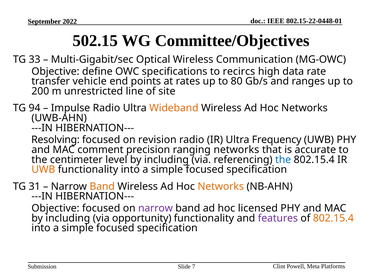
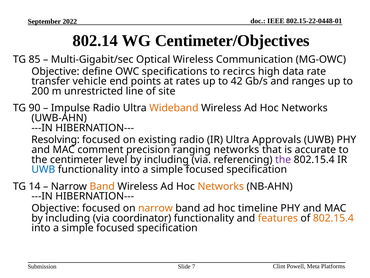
502.15: 502.15 -> 802.14
Committee/Objectives: Committee/Objectives -> Centimeter/Objectives
33: 33 -> 85
80: 80 -> 42
94: 94 -> 90
revision: revision -> existing
Frequency: Frequency -> Approvals
the at (283, 159) colour: blue -> purple
UWB at (43, 169) colour: orange -> blue
31: 31 -> 14
narrow at (155, 208) colour: purple -> orange
licensed: licensed -> timeline
opportunity: opportunity -> coordinator
features colour: purple -> orange
